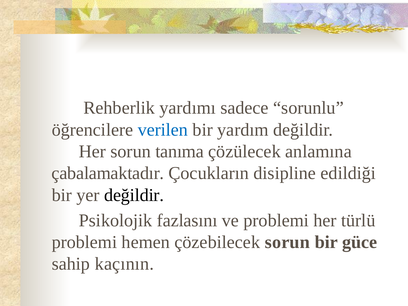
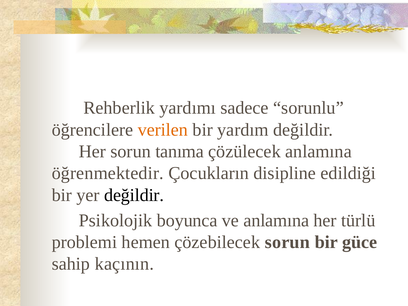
verilen colour: blue -> orange
çabalamaktadır: çabalamaktadır -> öğrenmektedir
fazlasını: fazlasını -> boyunca
ve problemi: problemi -> anlamına
